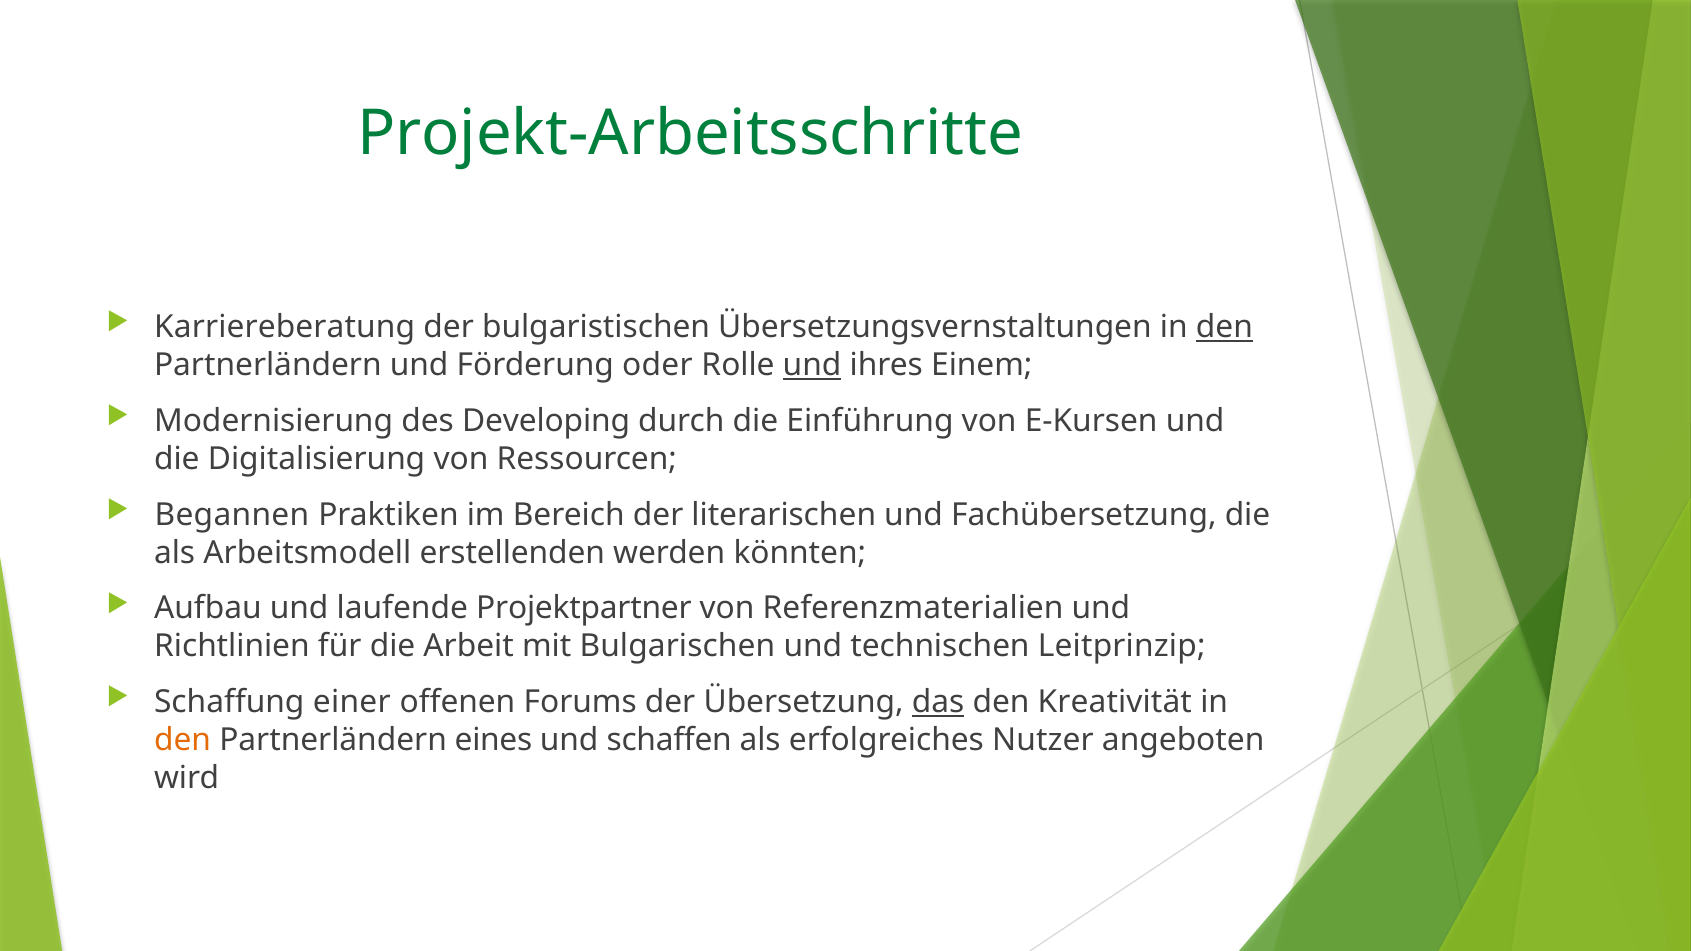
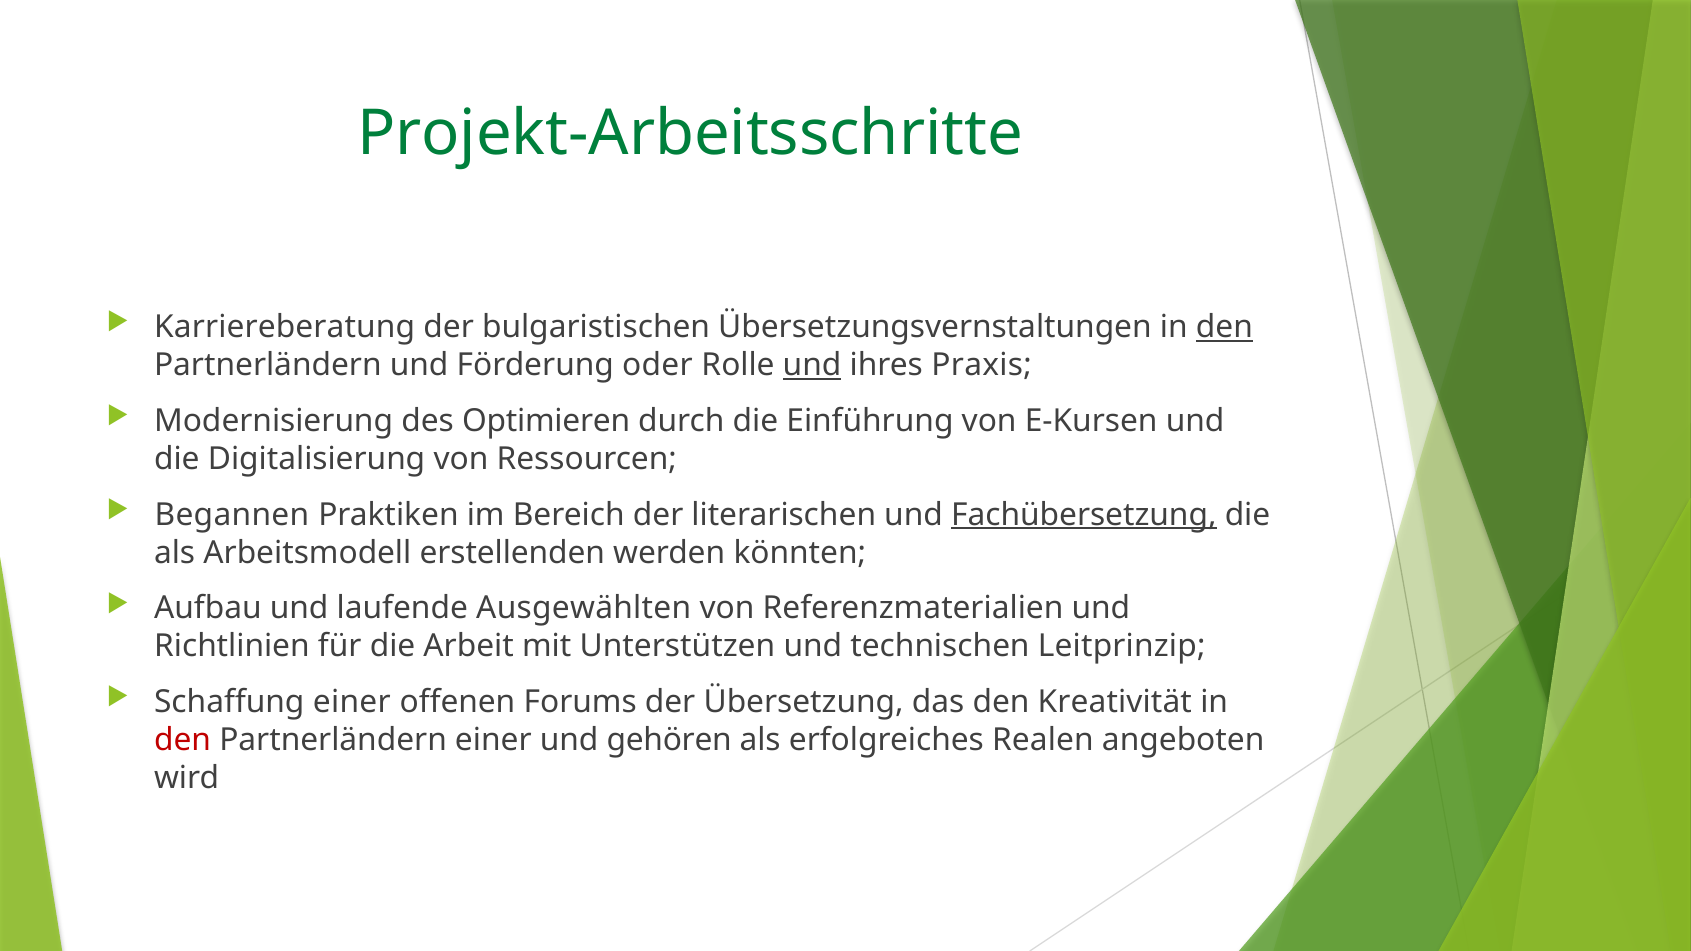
Einem: Einem -> Praxis
Developing: Developing -> Optimieren
Fachübersetzung underline: none -> present
Projektpartner: Projektpartner -> Ausgewählten
Bulgarischen: Bulgarischen -> Unterstützen
das underline: present -> none
den at (183, 740) colour: orange -> red
Partnerländern eines: eines -> einer
schaffen: schaffen -> gehören
Nutzer: Nutzer -> Realen
